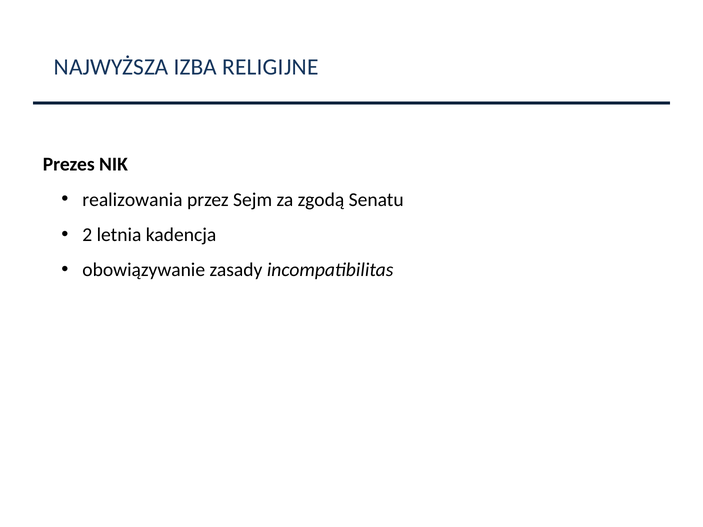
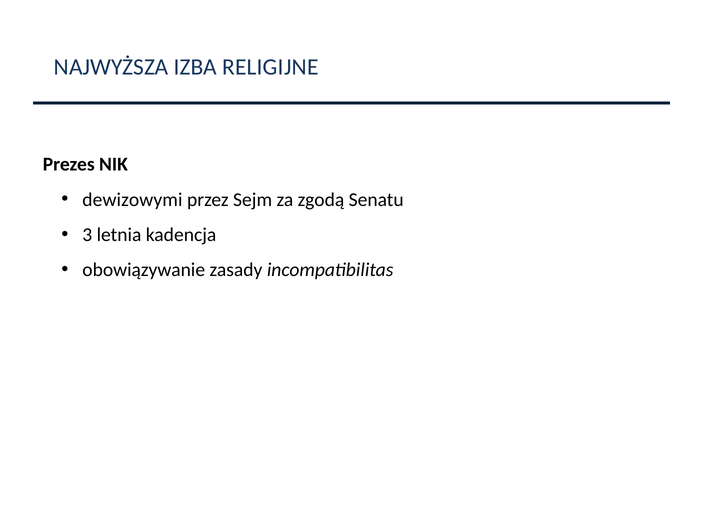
realizowania: realizowania -> dewizowymi
2: 2 -> 3
